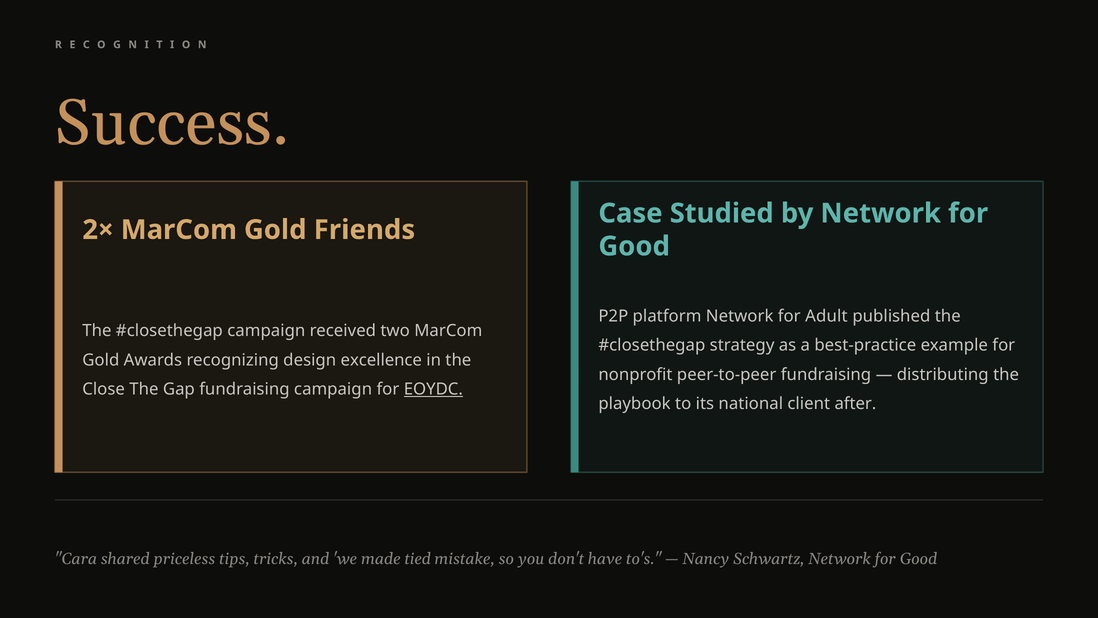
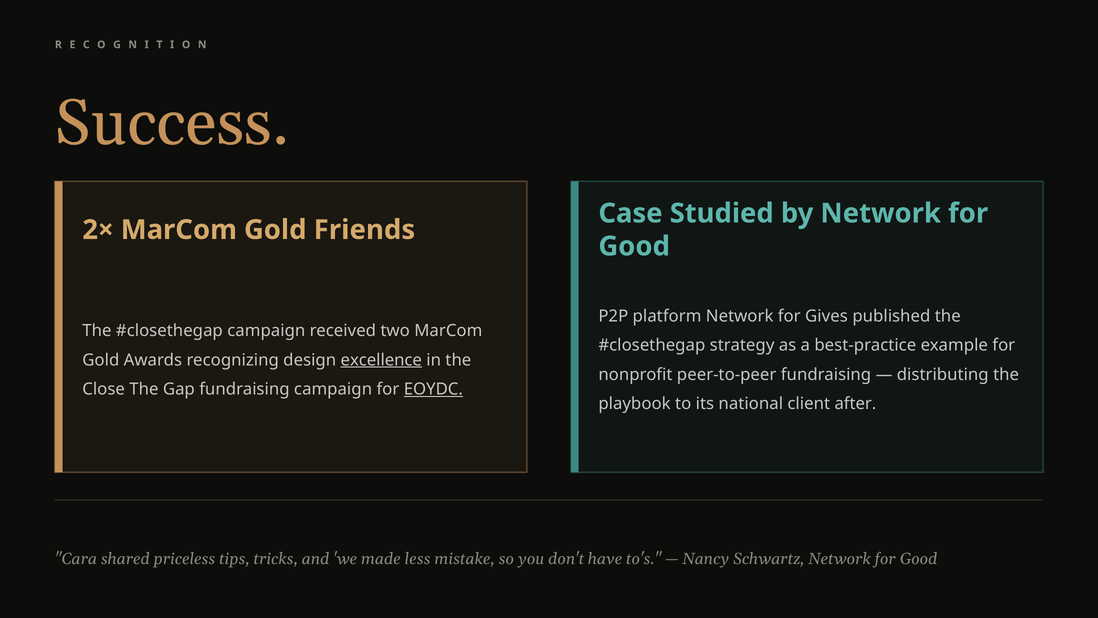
Adult: Adult -> Gives
excellence underline: none -> present
tied: tied -> less
